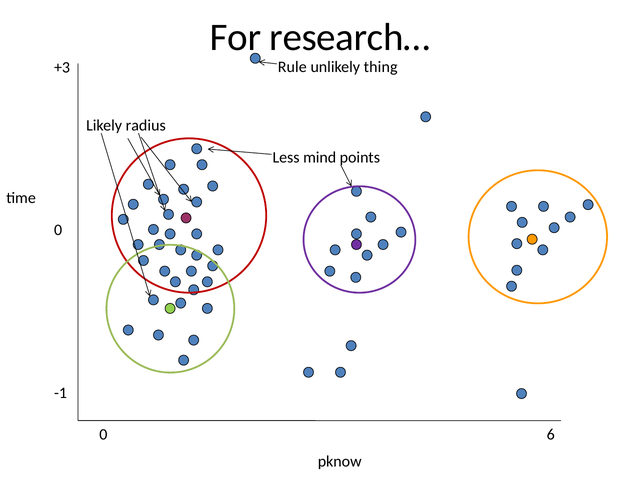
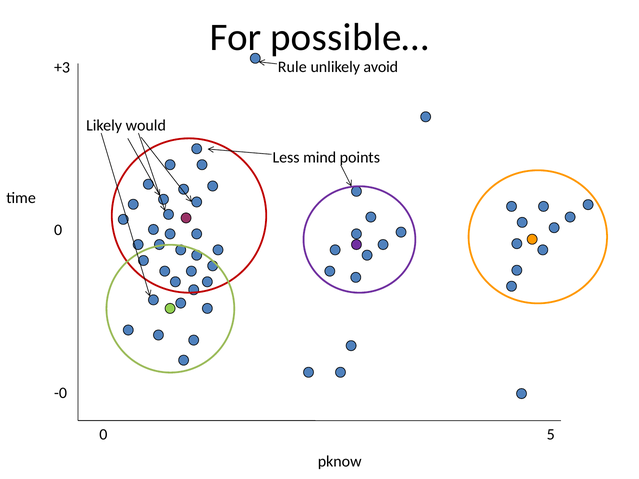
research…: research… -> possible…
thing: thing -> avoid
radius: radius -> would
-1: -1 -> -0
6: 6 -> 5
